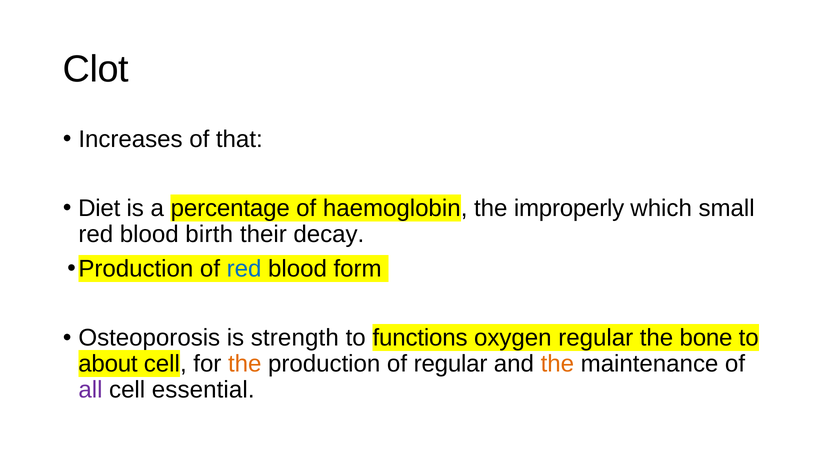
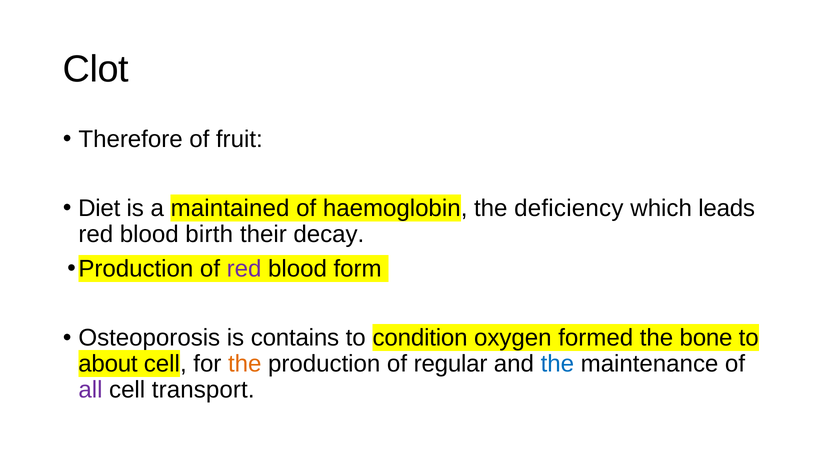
Increases: Increases -> Therefore
that: that -> fruit
percentage: percentage -> maintained
improperly: improperly -> deficiency
small: small -> leads
red at (244, 269) colour: blue -> purple
strength: strength -> contains
functions: functions -> condition
oxygen regular: regular -> formed
the at (557, 364) colour: orange -> blue
essential: essential -> transport
